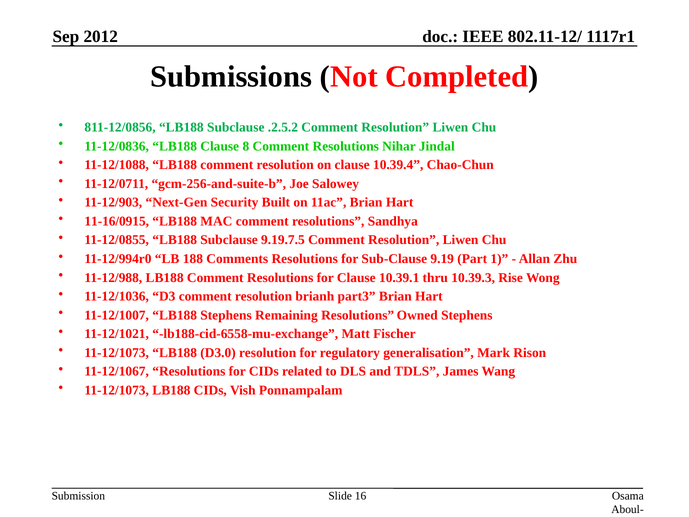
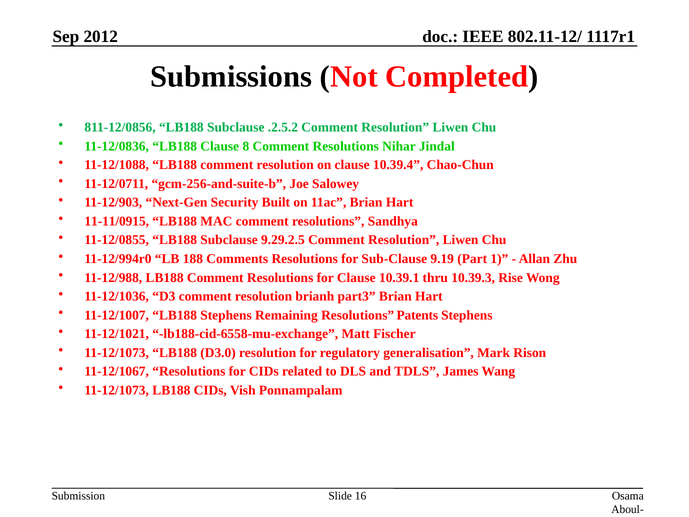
11-16/0915: 11-16/0915 -> 11-11/0915
9.19.7.5: 9.19.7.5 -> 9.29.2.5
Owned: Owned -> Patents
